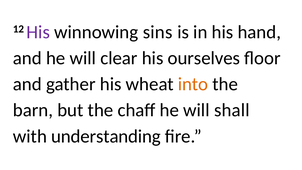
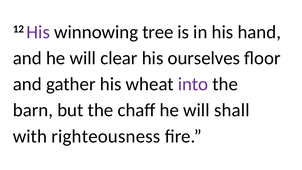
sins: sins -> tree
into colour: orange -> purple
understanding: understanding -> righteousness
